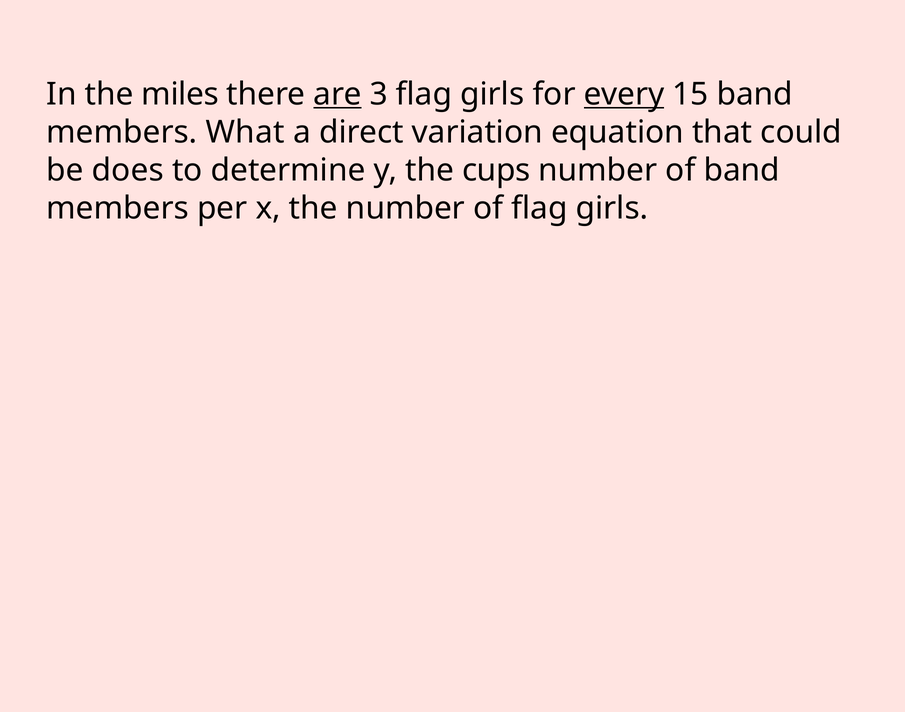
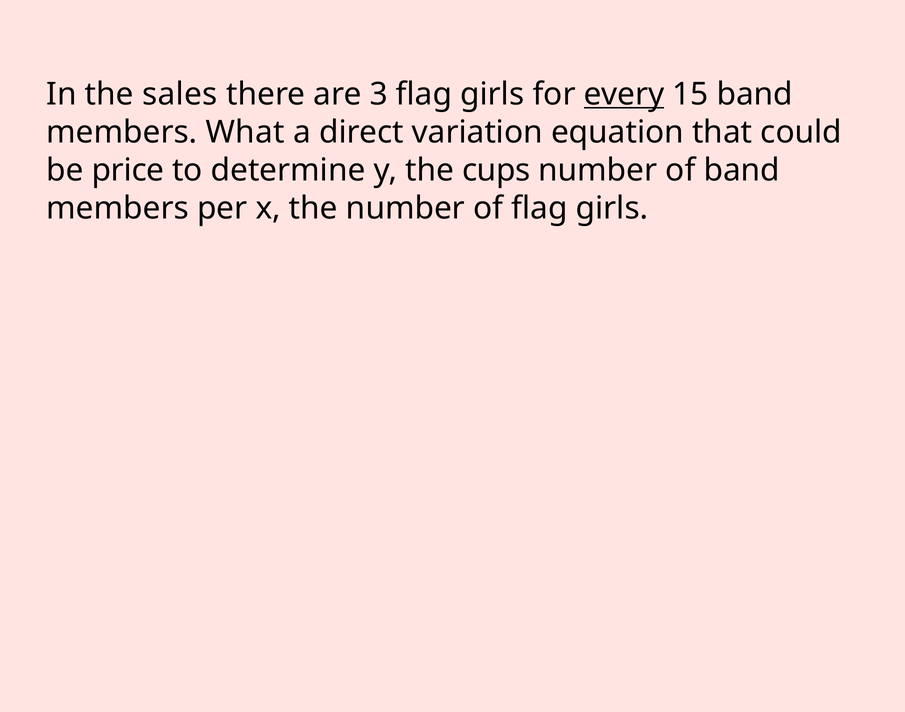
miles: miles -> sales
are underline: present -> none
does: does -> price
